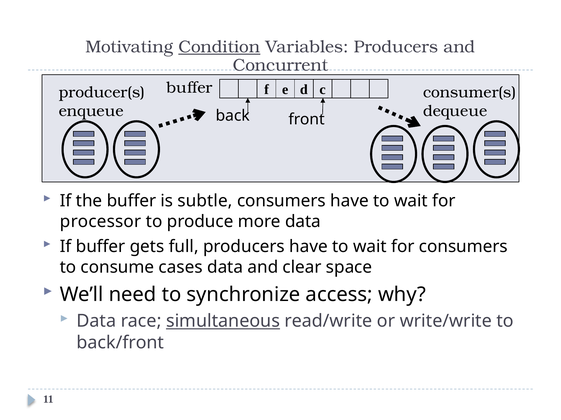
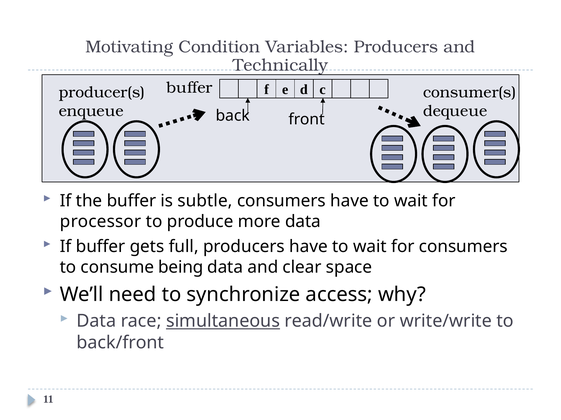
Condition underline: present -> none
Concurrent: Concurrent -> Technically
cases: cases -> being
